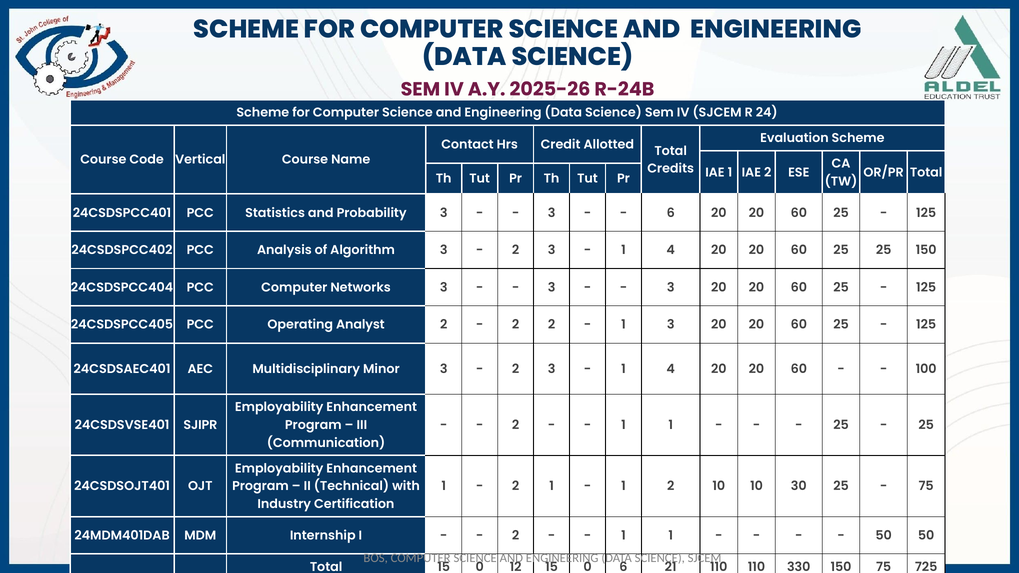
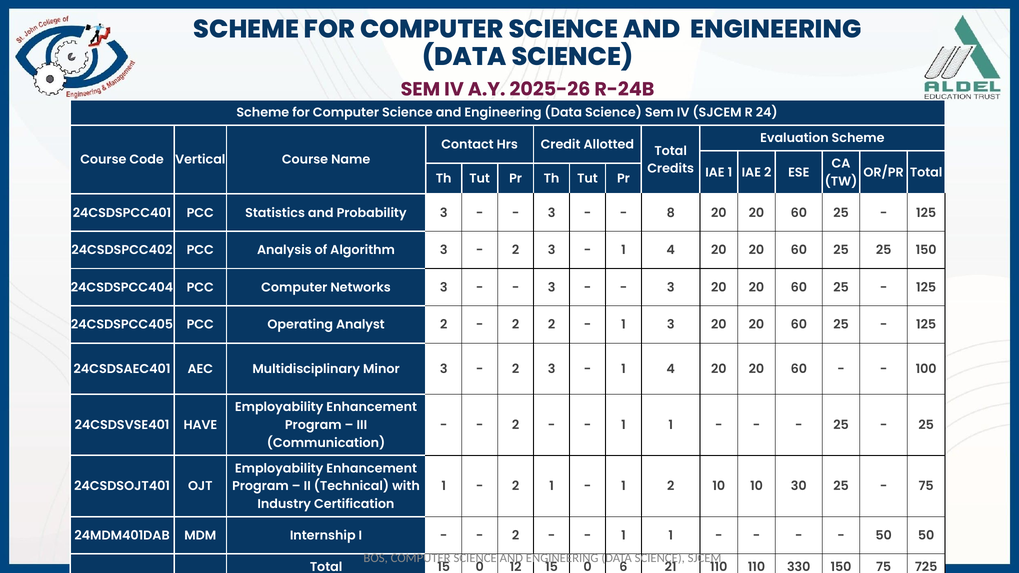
6 at (671, 213): 6 -> 8
SJIPR: SJIPR -> HAVE
